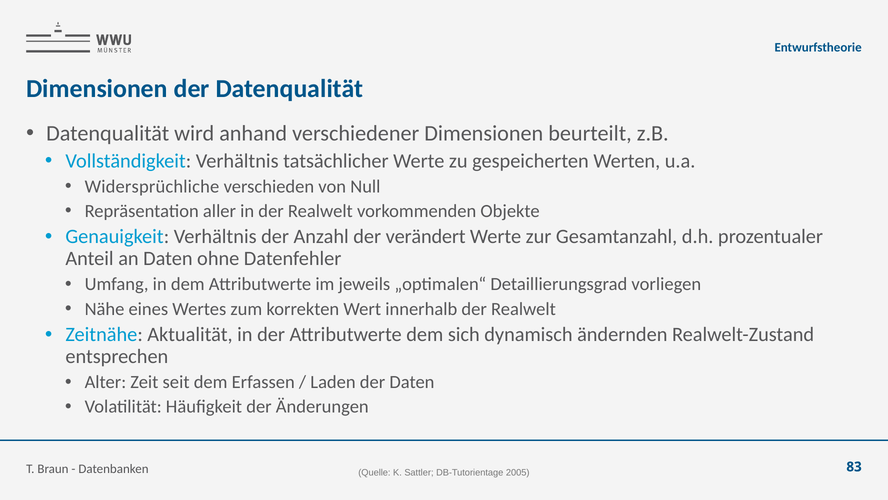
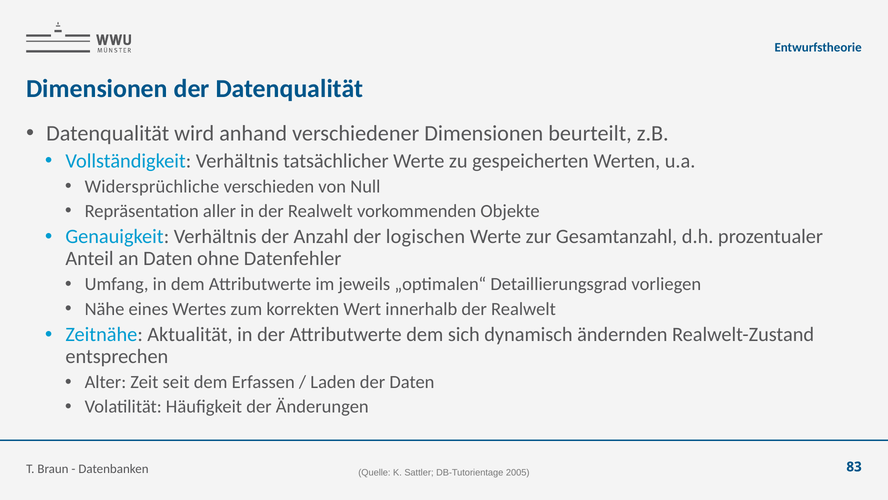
verändert: verändert -> logischen
